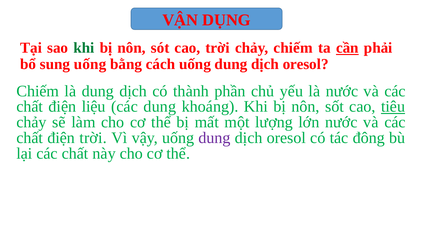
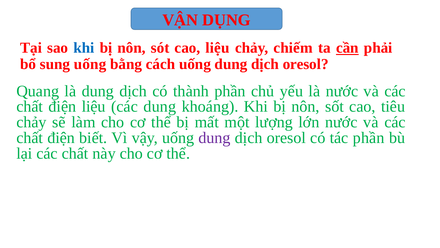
khi at (84, 48) colour: green -> blue
cao trời: trời -> liệu
Chiếm at (38, 91): Chiếm -> Quang
tiêu underline: present -> none
điện trời: trời -> biết
tác đông: đông -> phần
